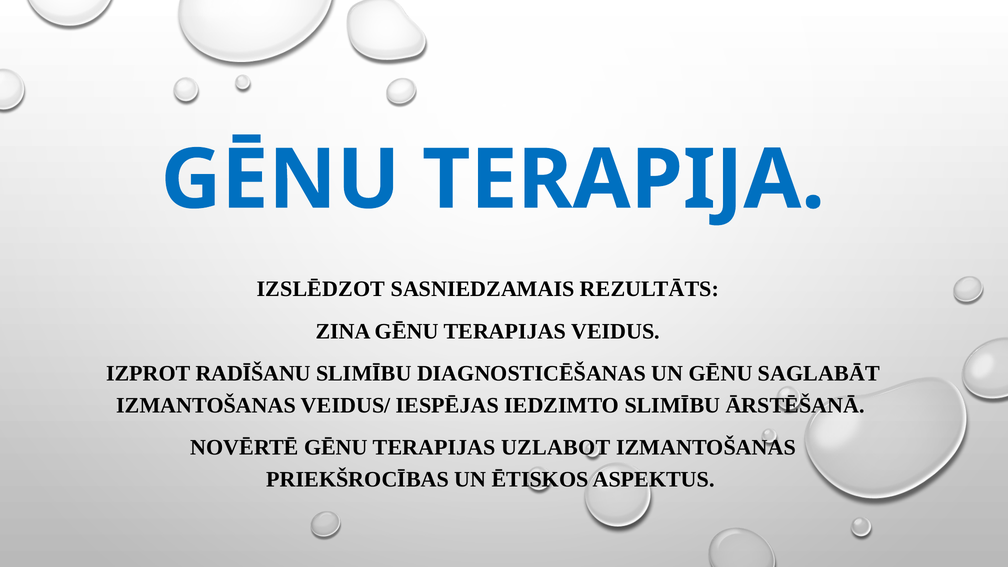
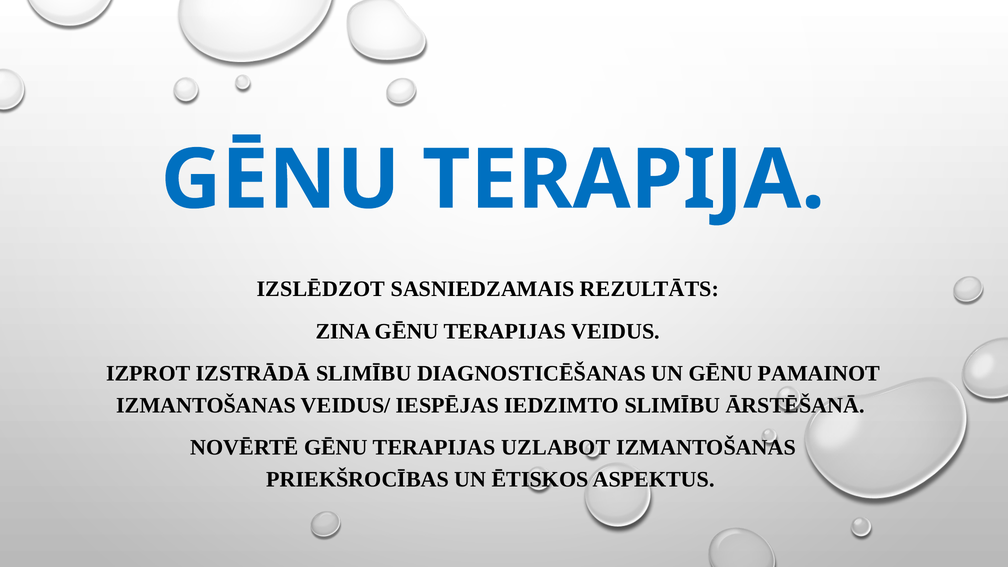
RADĪŠANU: RADĪŠANU -> IZSTRĀDĀ
SAGLABĀT: SAGLABĀT -> PAMAINOT
